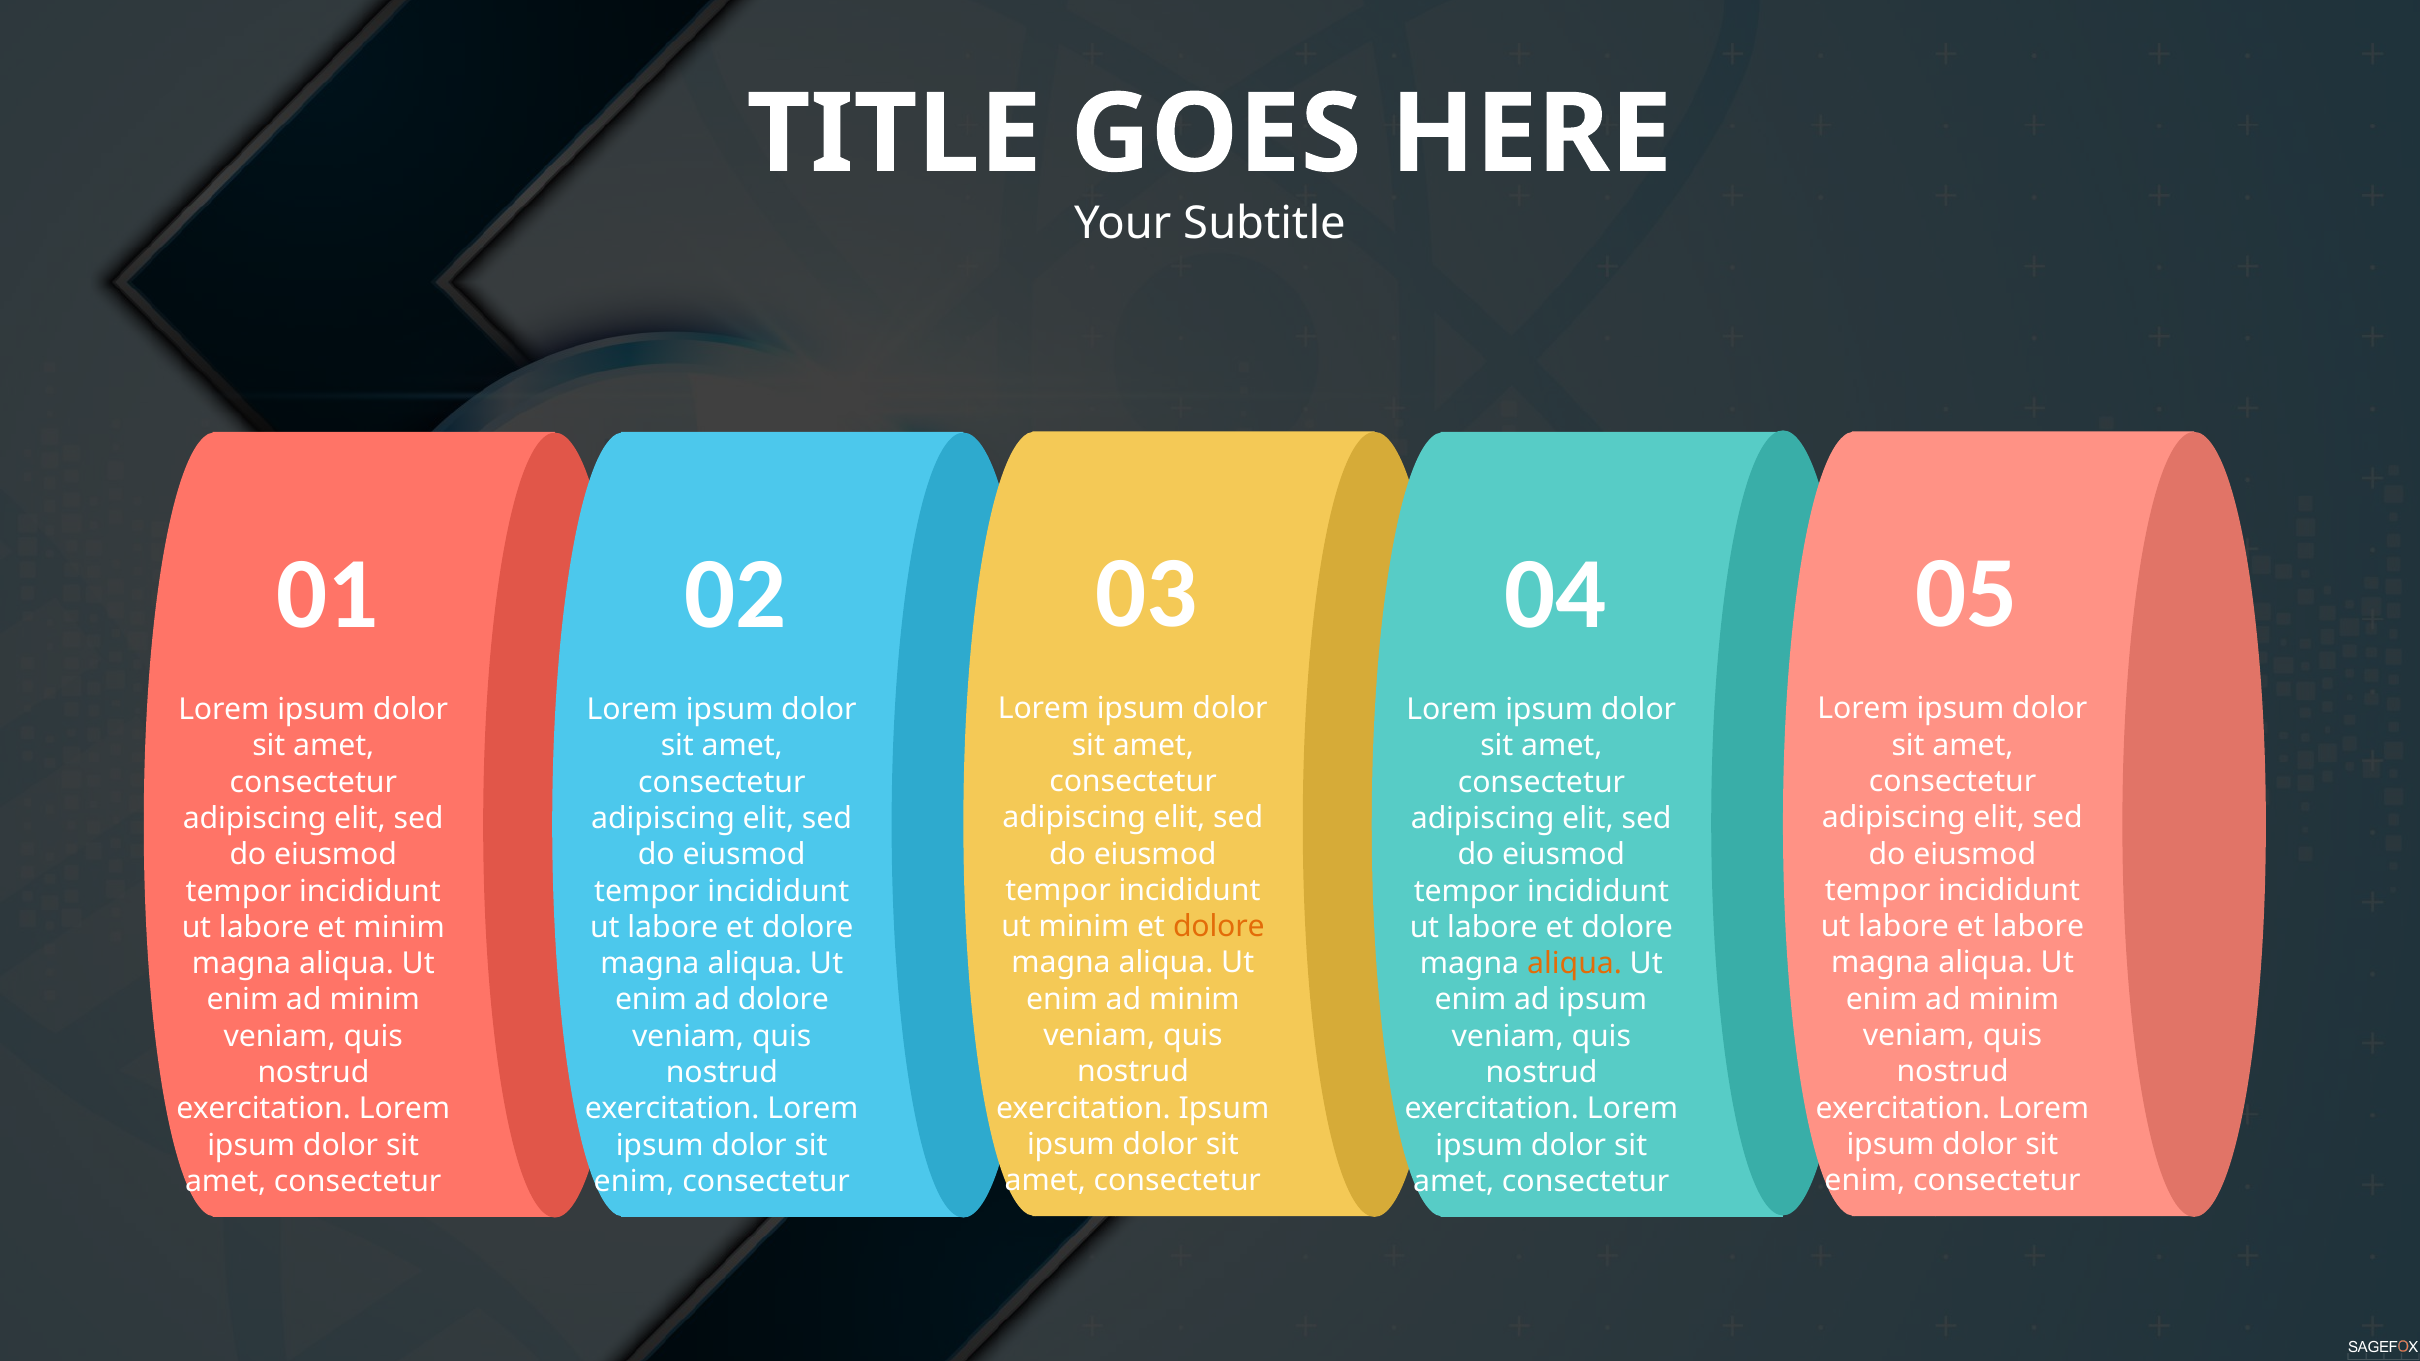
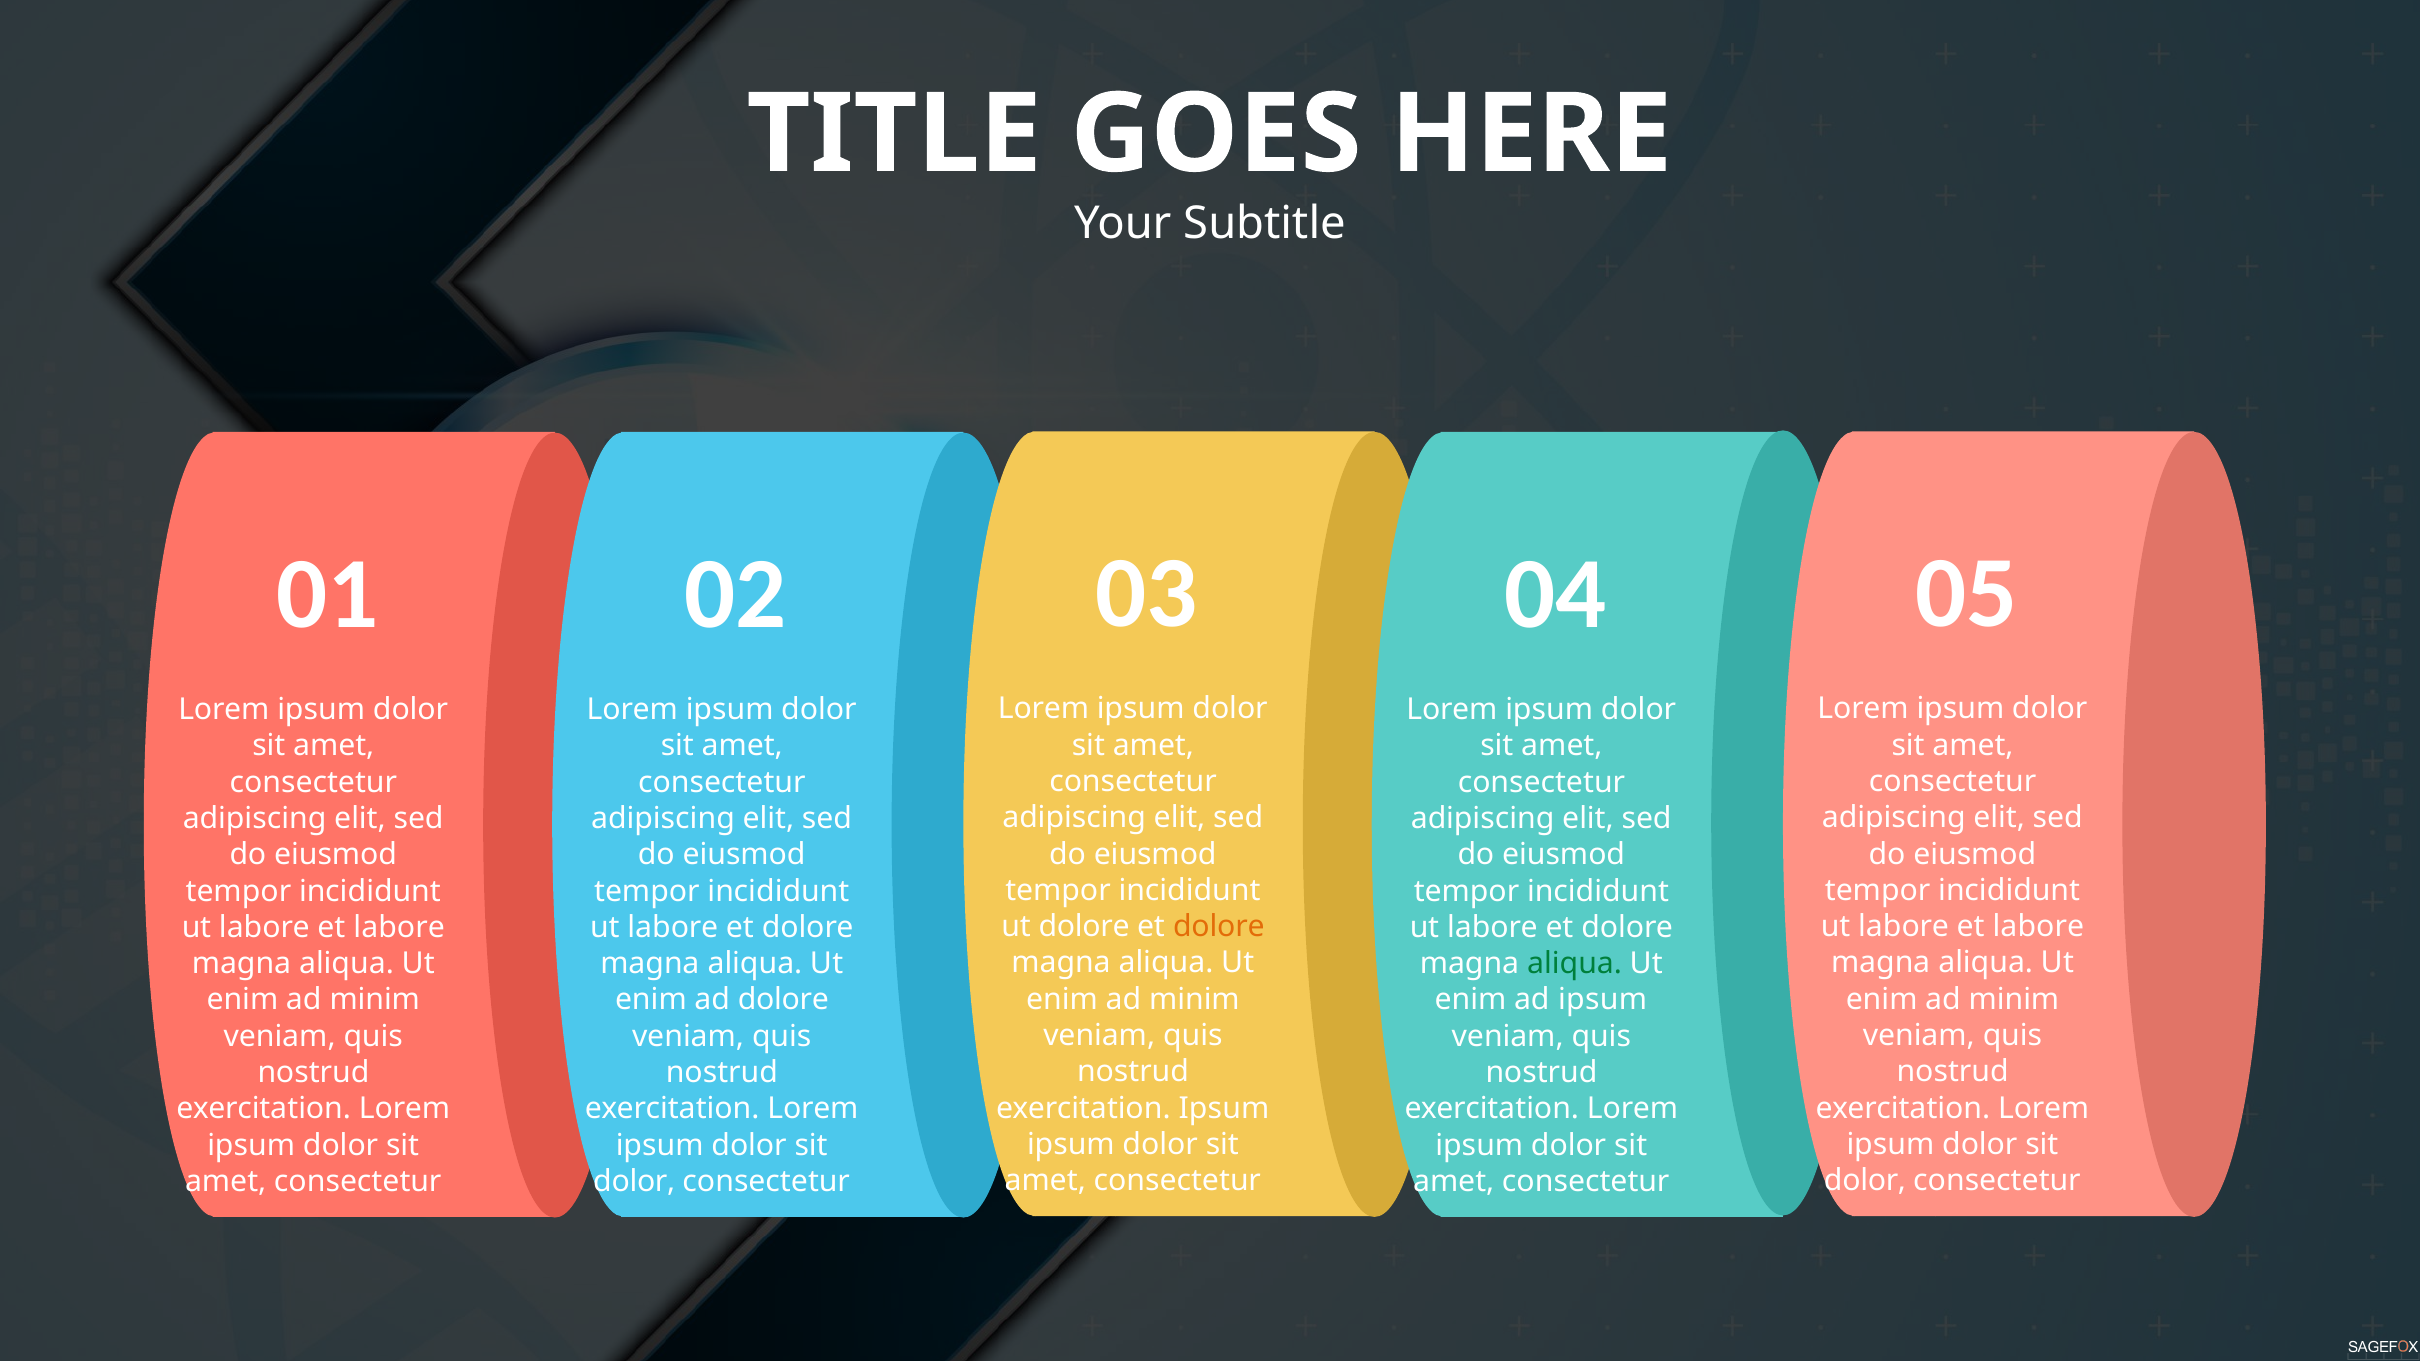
ut minim: minim -> dolore
minim at (399, 928): minim -> labore
aliqua at (1575, 964) colour: orange -> green
enim at (1865, 1181): enim -> dolor
enim at (634, 1182): enim -> dolor
